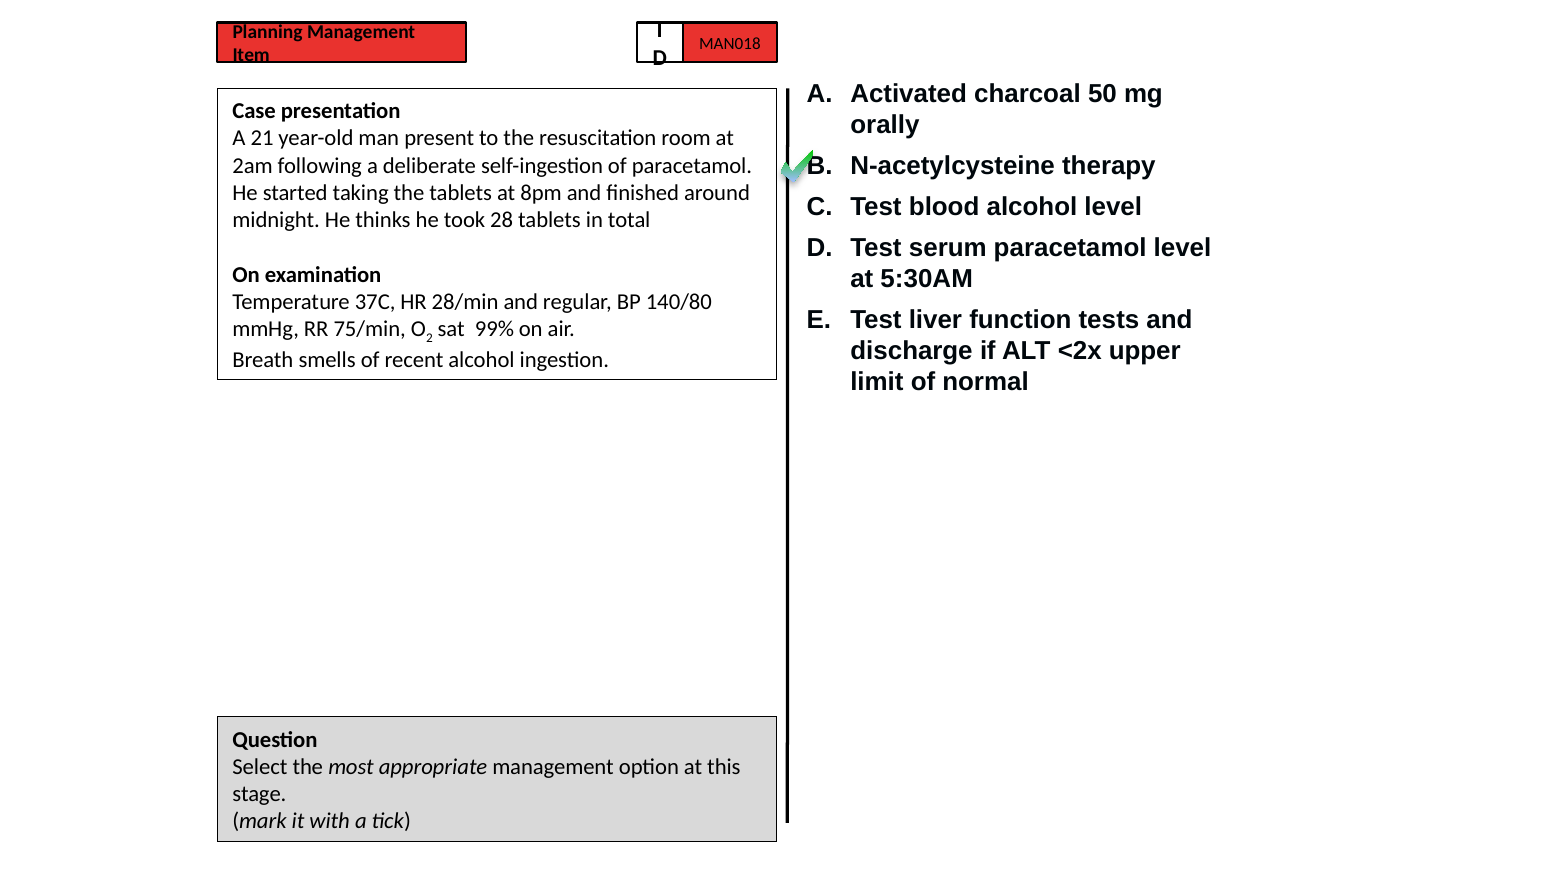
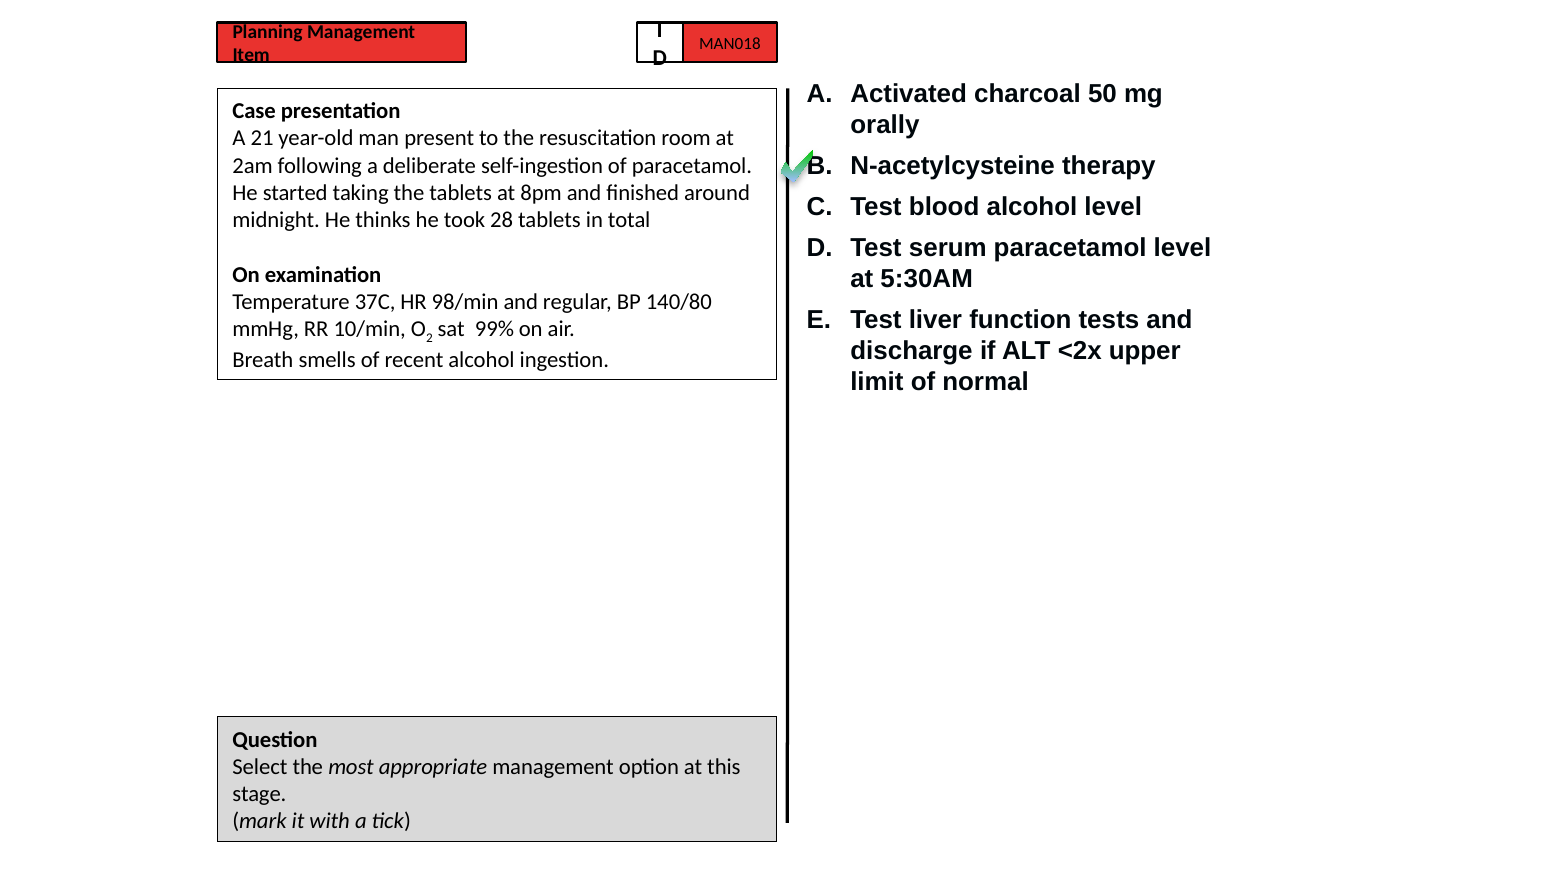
28/min: 28/min -> 98/min
75/min: 75/min -> 10/min
